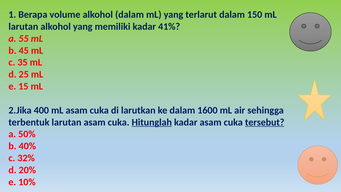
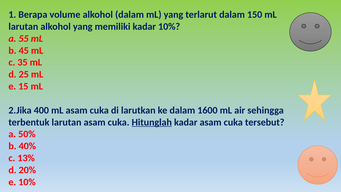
kadar 41%: 41% -> 10%
tersebut underline: present -> none
32%: 32% -> 13%
